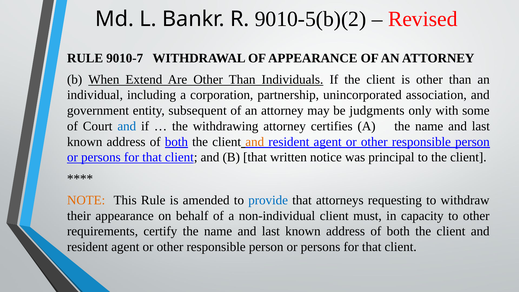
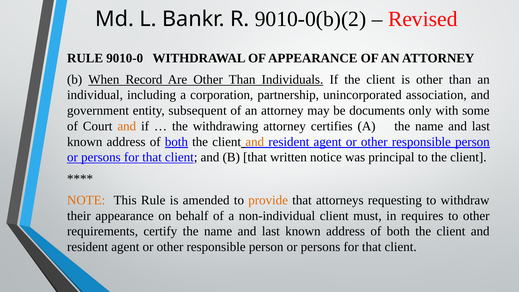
9010-5(b)(2: 9010-5(b)(2 -> 9010-0(b)(2
9010-7: 9010-7 -> 9010-0
Extend: Extend -> Record
judgments: judgments -> documents
and at (127, 126) colour: blue -> orange
provide colour: blue -> orange
capacity: capacity -> requires
